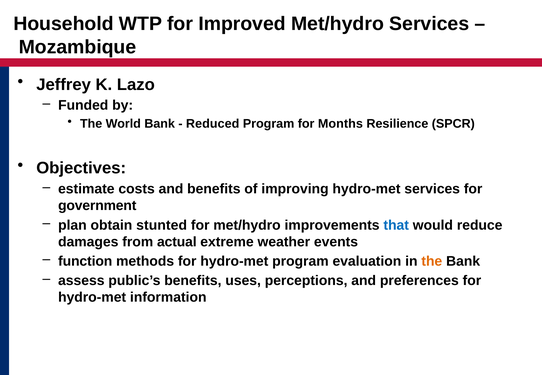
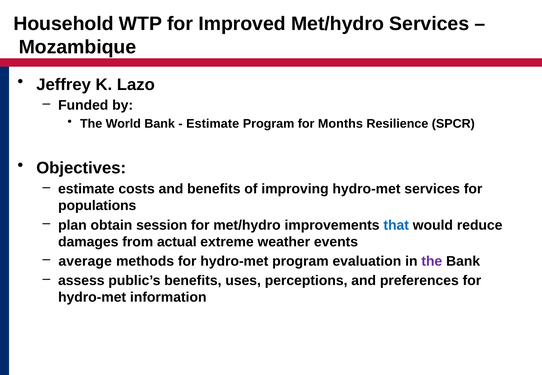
Reduced at (213, 124): Reduced -> Estimate
government: government -> populations
stunted: stunted -> session
function: function -> average
the at (432, 261) colour: orange -> purple
